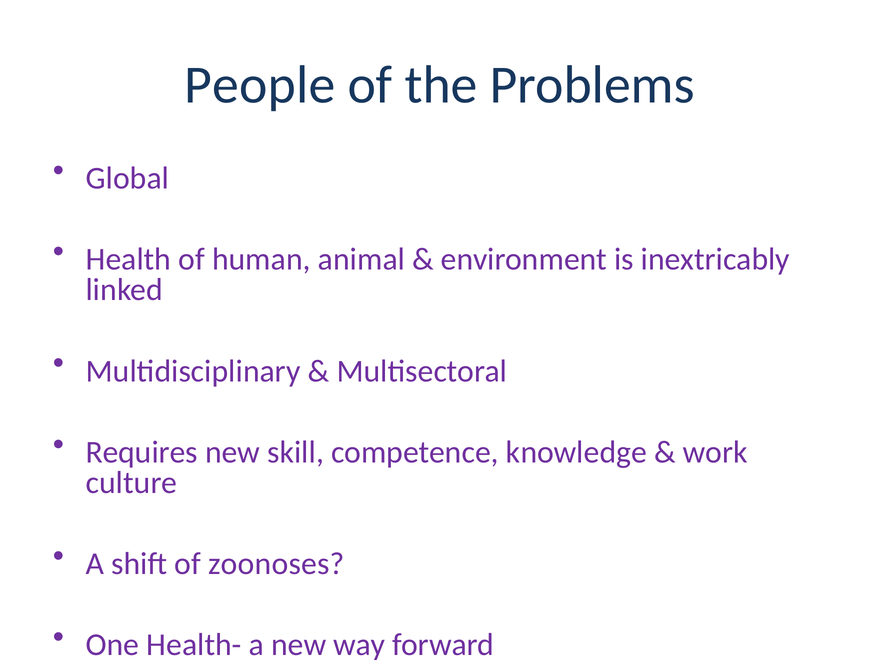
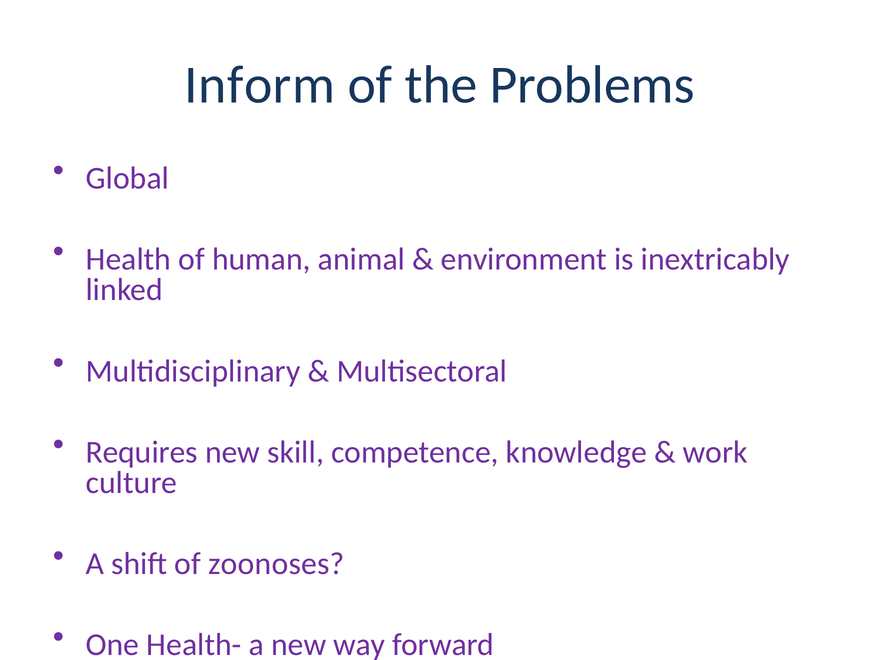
People: People -> Inform
